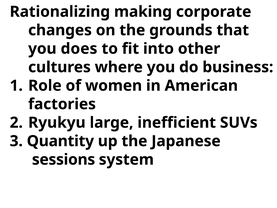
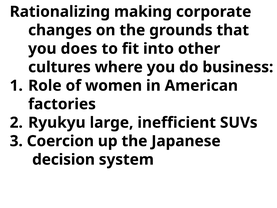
Quantity: Quantity -> Coercion
sessions: sessions -> decision
